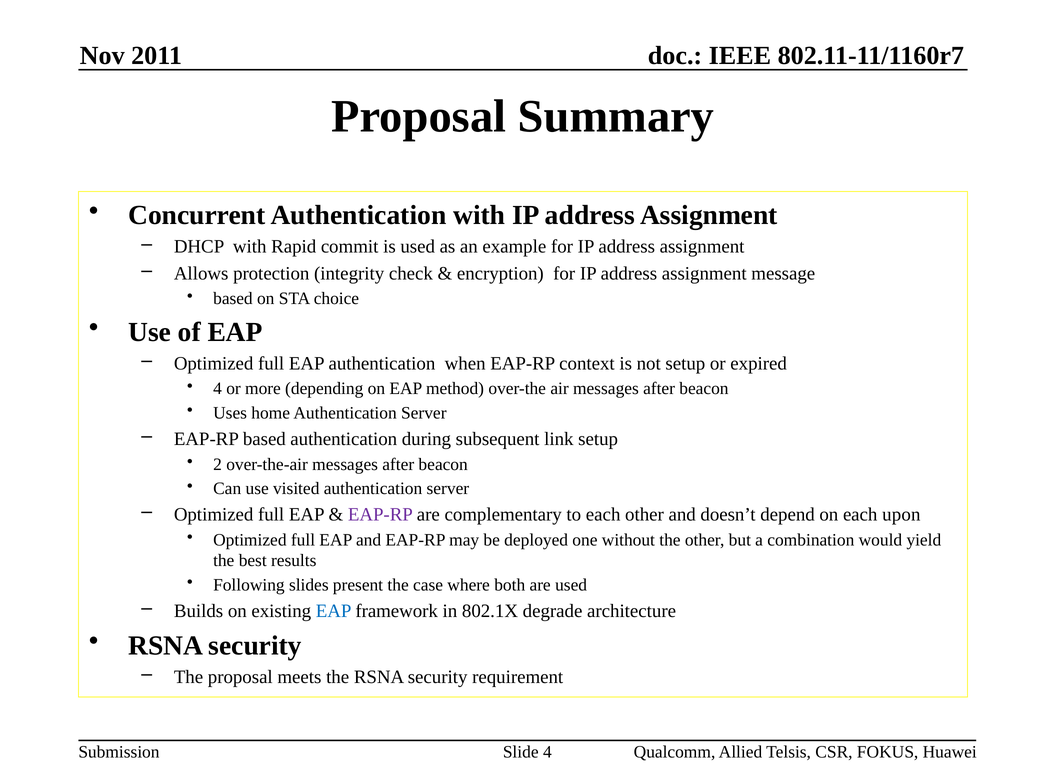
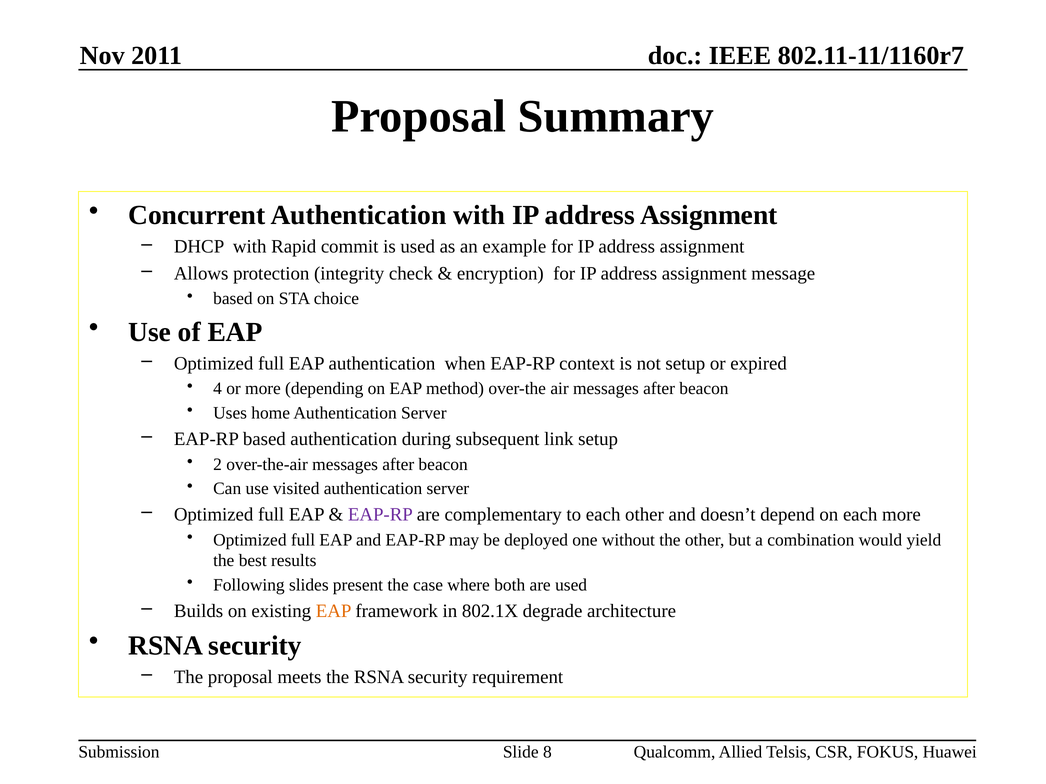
each upon: upon -> more
EAP at (334, 612) colour: blue -> orange
Slide 4: 4 -> 8
